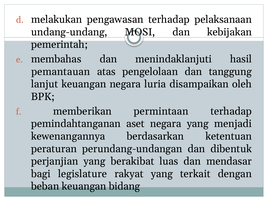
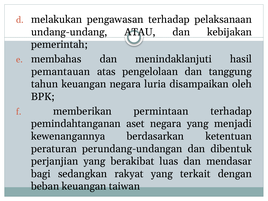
MOSI: MOSI -> ATAU
lanjut: lanjut -> tahun
legislature: legislature -> sedangkan
bidang: bidang -> taiwan
